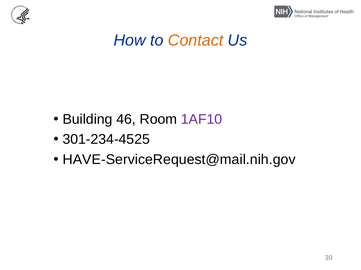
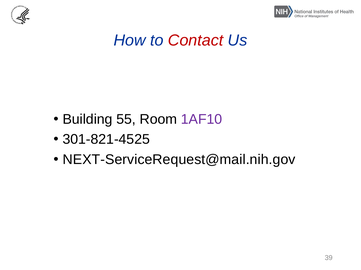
Contact colour: orange -> red
46: 46 -> 55
301-234-4525: 301-234-4525 -> 301-821-4525
HAVE-ServiceRequest@mail.nih.gov: HAVE-ServiceRequest@mail.nih.gov -> NEXT-ServiceRequest@mail.nih.gov
